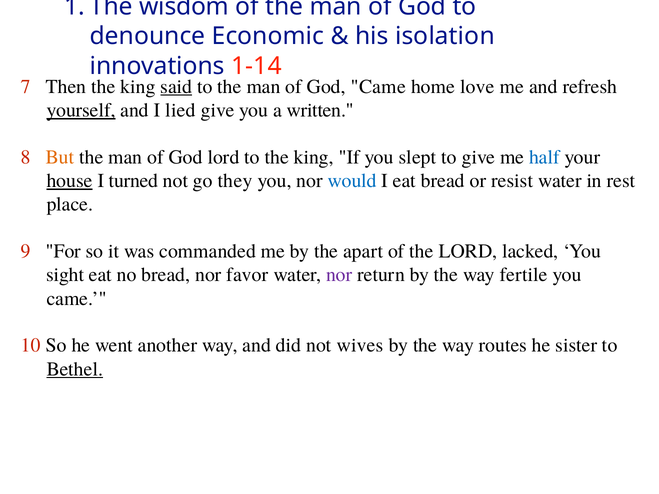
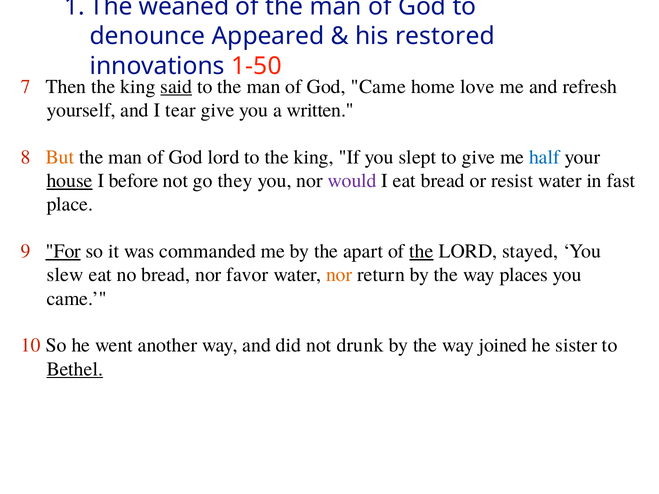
wisdom: wisdom -> weaned
Economic: Economic -> Appeared
isolation: isolation -> restored
1-14: 1-14 -> 1-50
yourself underline: present -> none
lied: lied -> tear
turned: turned -> before
would colour: blue -> purple
rest: rest -> fast
For underline: none -> present
the at (422, 251) underline: none -> present
lacked: lacked -> stayed
sight: sight -> slew
nor at (339, 275) colour: purple -> orange
fertile: fertile -> places
wives: wives -> drunk
routes: routes -> joined
